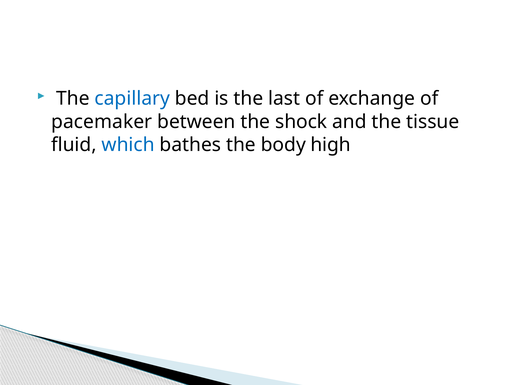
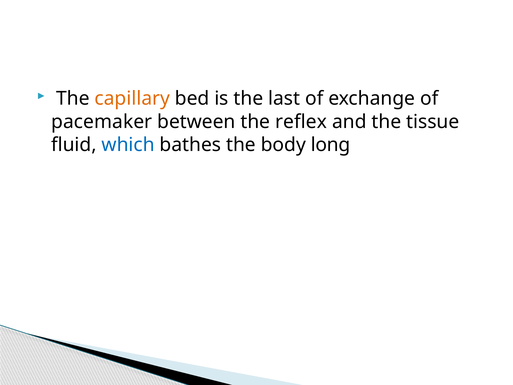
capillary colour: blue -> orange
shock: shock -> reflex
high: high -> long
